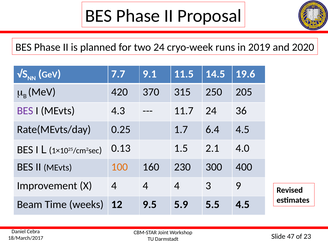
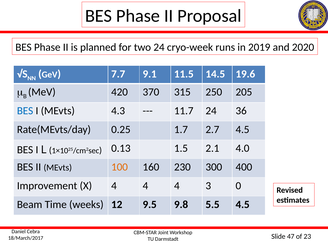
BES at (25, 111) colour: purple -> blue
6.4: 6.4 -> 2.7
9: 9 -> 0
5.9: 5.9 -> 9.8
